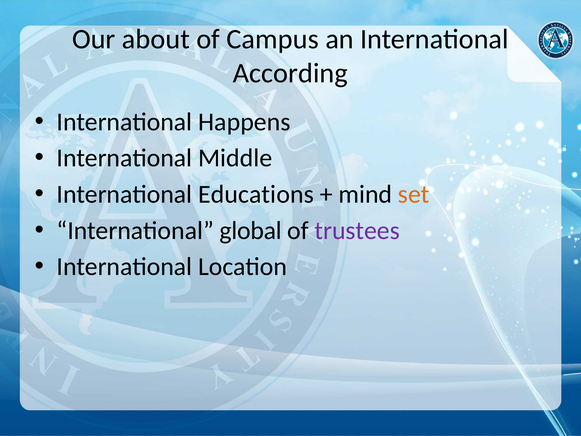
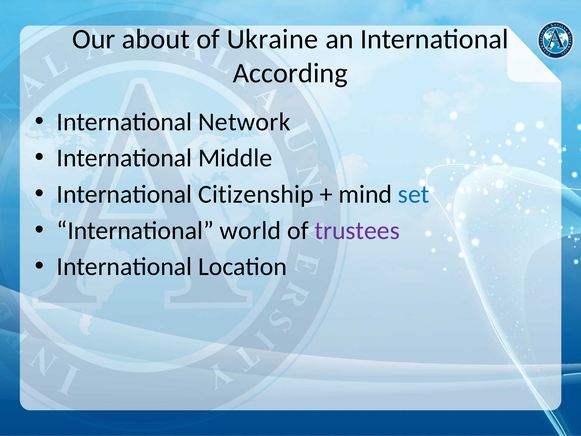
Campus: Campus -> Ukraine
Happens: Happens -> Network
Educations: Educations -> Citizenship
set colour: orange -> blue
global: global -> world
